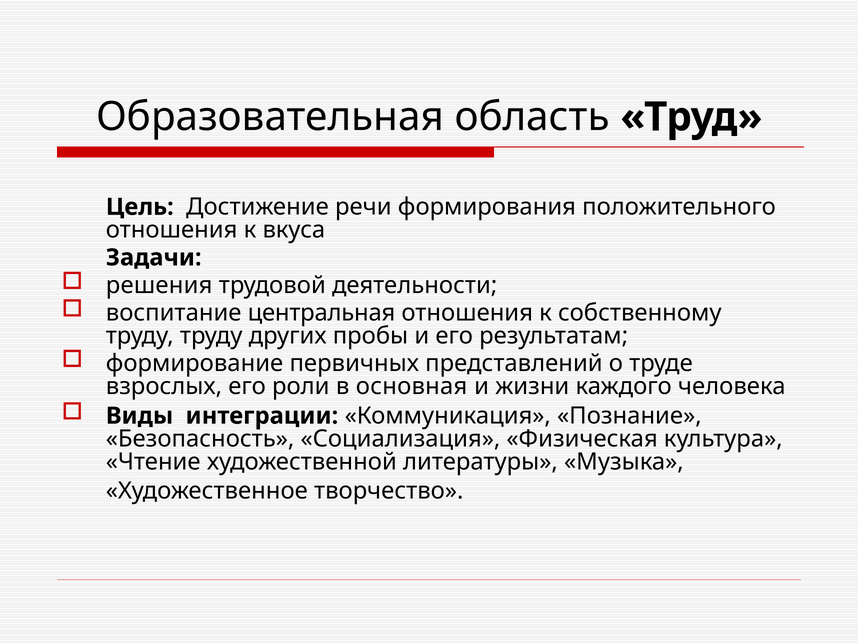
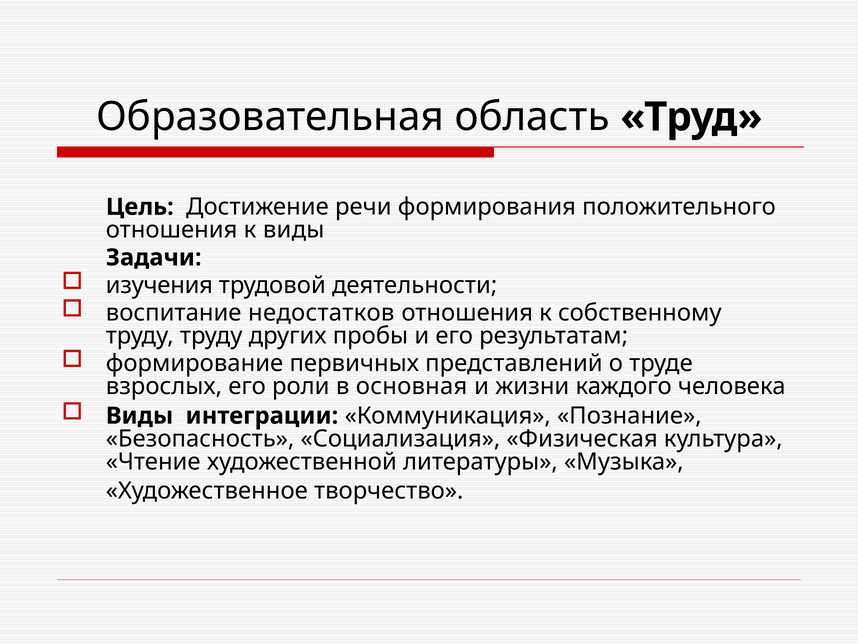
к вкуса: вкуса -> виды
решения: решения -> изучения
центральная: центральная -> недостатков
